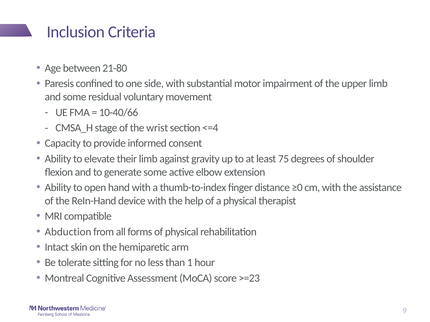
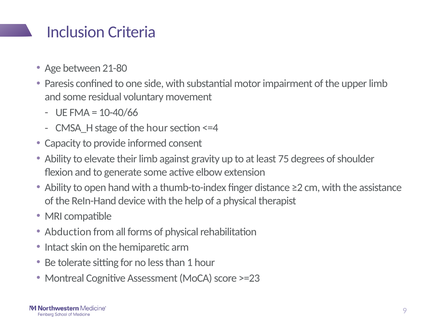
the wrist: wrist -> hour
≥0: ≥0 -> ≥2
